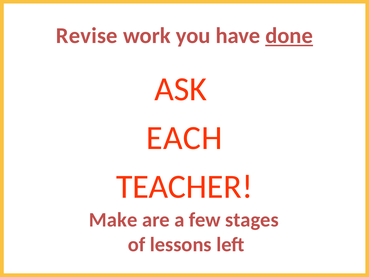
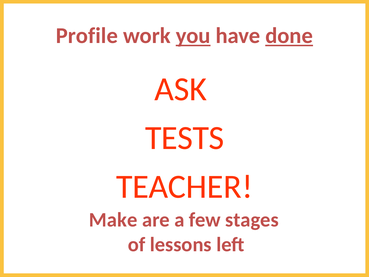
Revise: Revise -> Profile
you underline: none -> present
EACH: EACH -> TESTS
